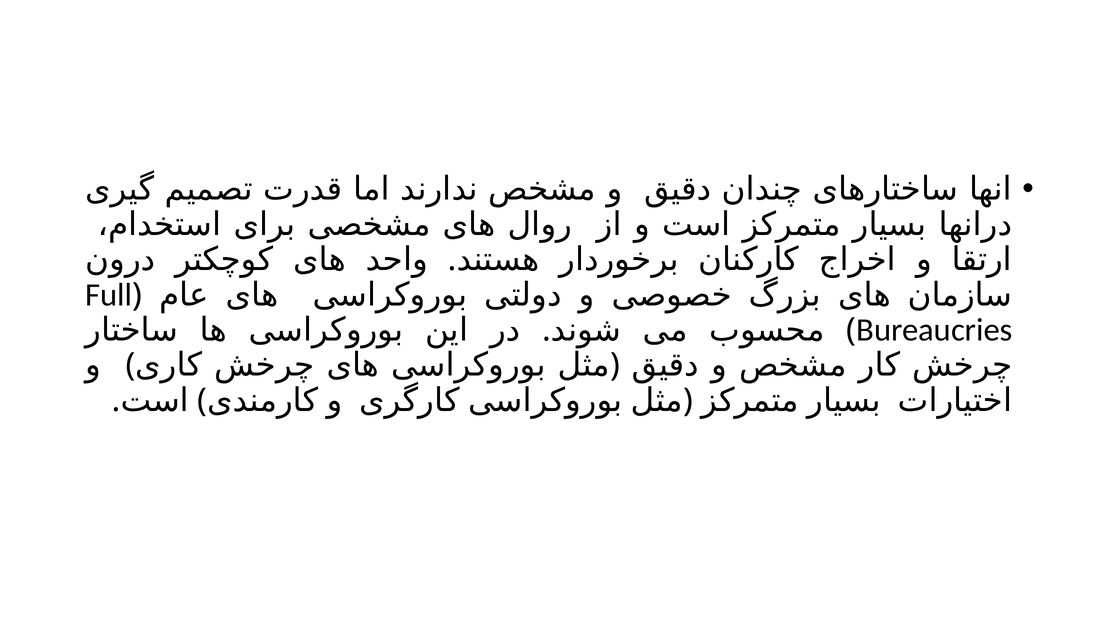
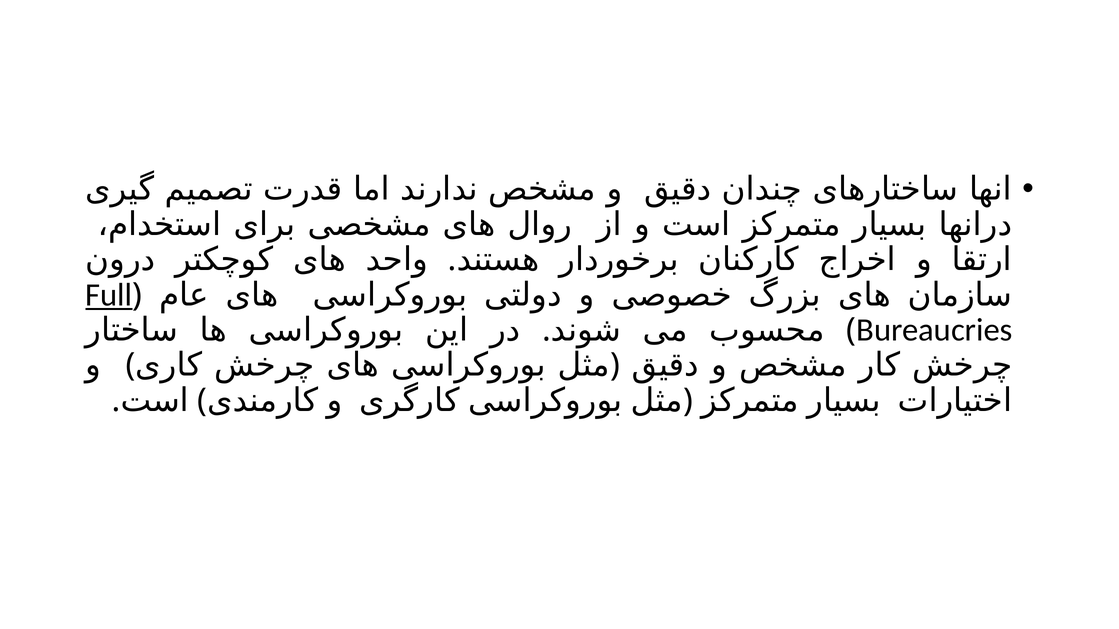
Full underline: none -> present
